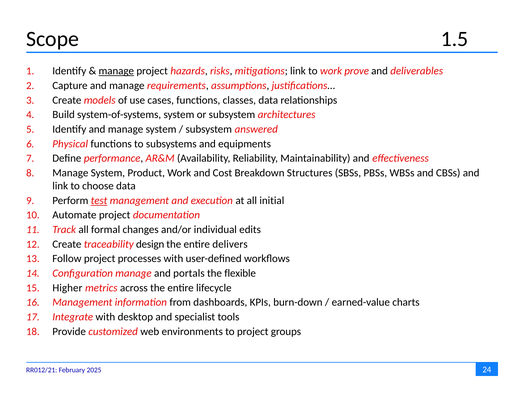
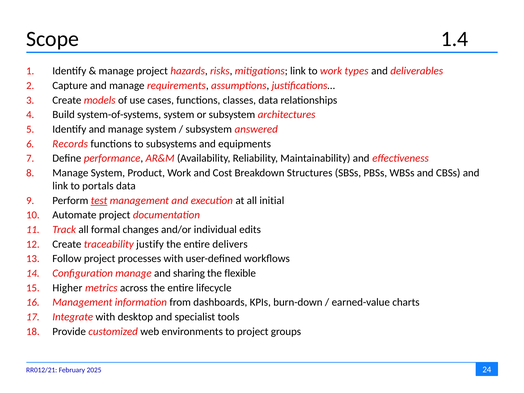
1.5: 1.5 -> 1.4
manage at (116, 71) underline: present -> none
prove: prove -> types
Physical: Physical -> Records
choose: choose -> portals
design: design -> justify
portals: portals -> sharing
